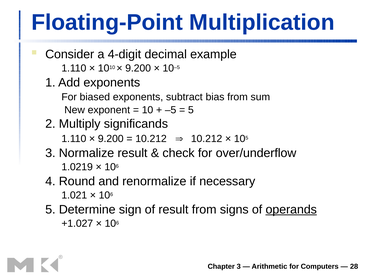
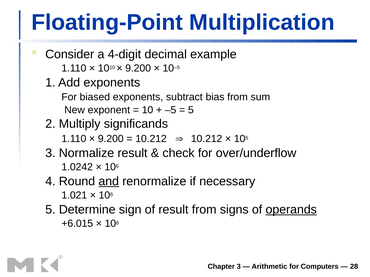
1.0219: 1.0219 -> 1.0242
and underline: none -> present
+1.027: +1.027 -> +6.015
